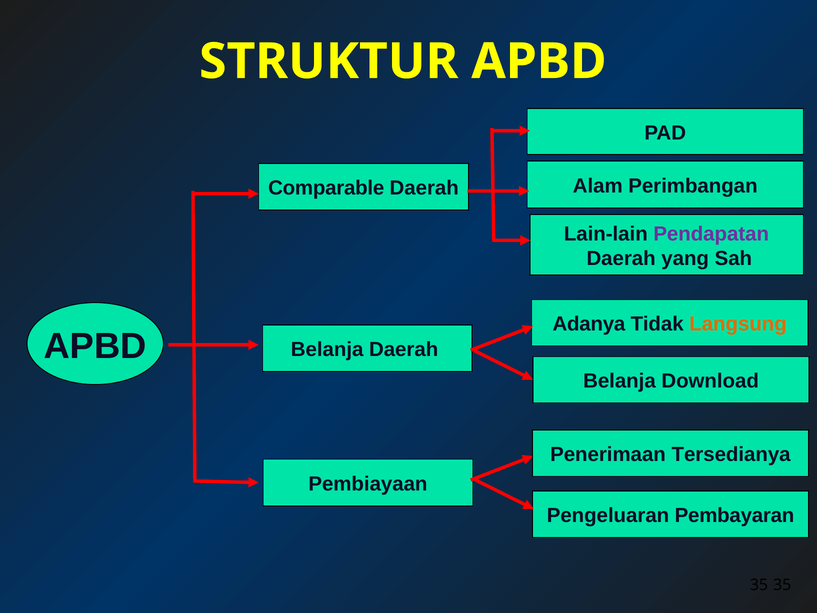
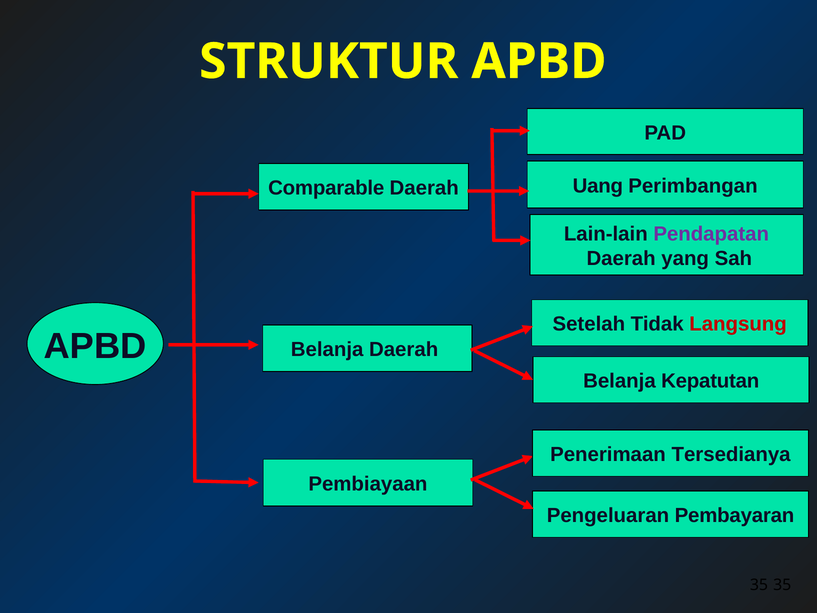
Alam: Alam -> Uang
Adanya: Adanya -> Setelah
Langsung colour: orange -> red
Download: Download -> Kepatutan
